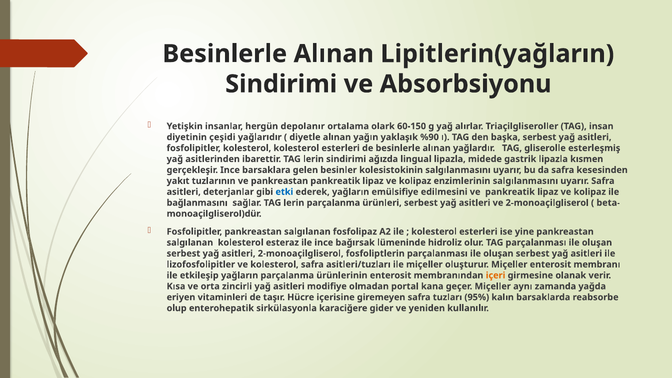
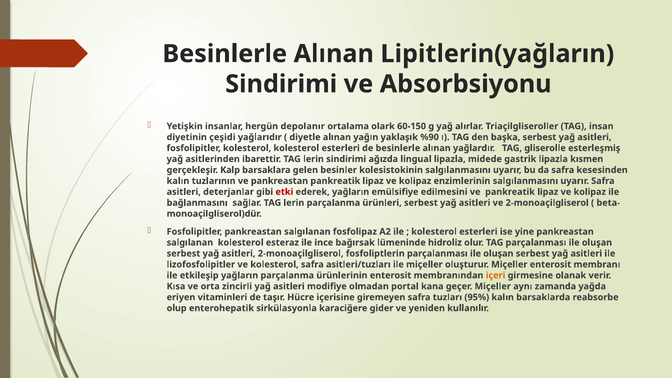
gerçekleşir Ince: Ince -> Kalp
yakıt at (178, 181): yakıt -> kalın
etki colour: blue -> red
